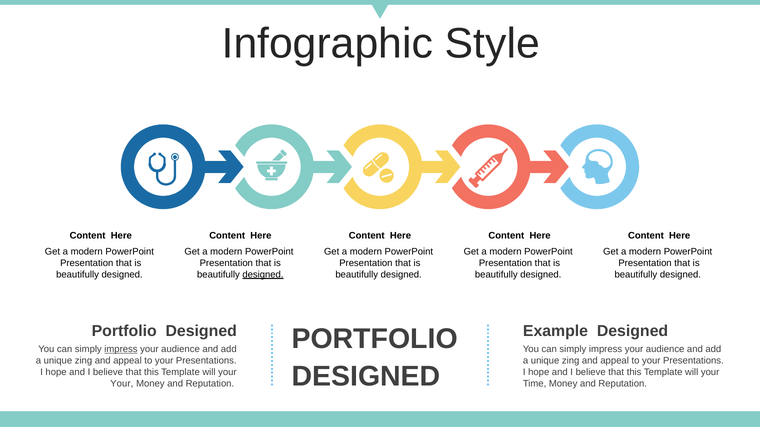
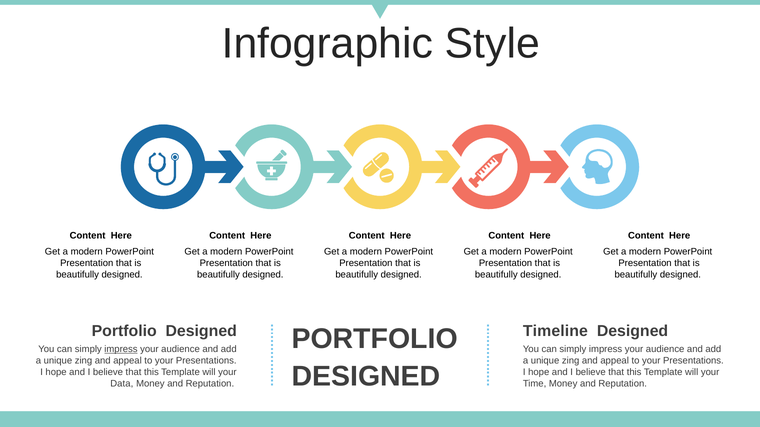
designed at (263, 275) underline: present -> none
Example: Example -> Timeline
Your at (122, 384): Your -> Data
